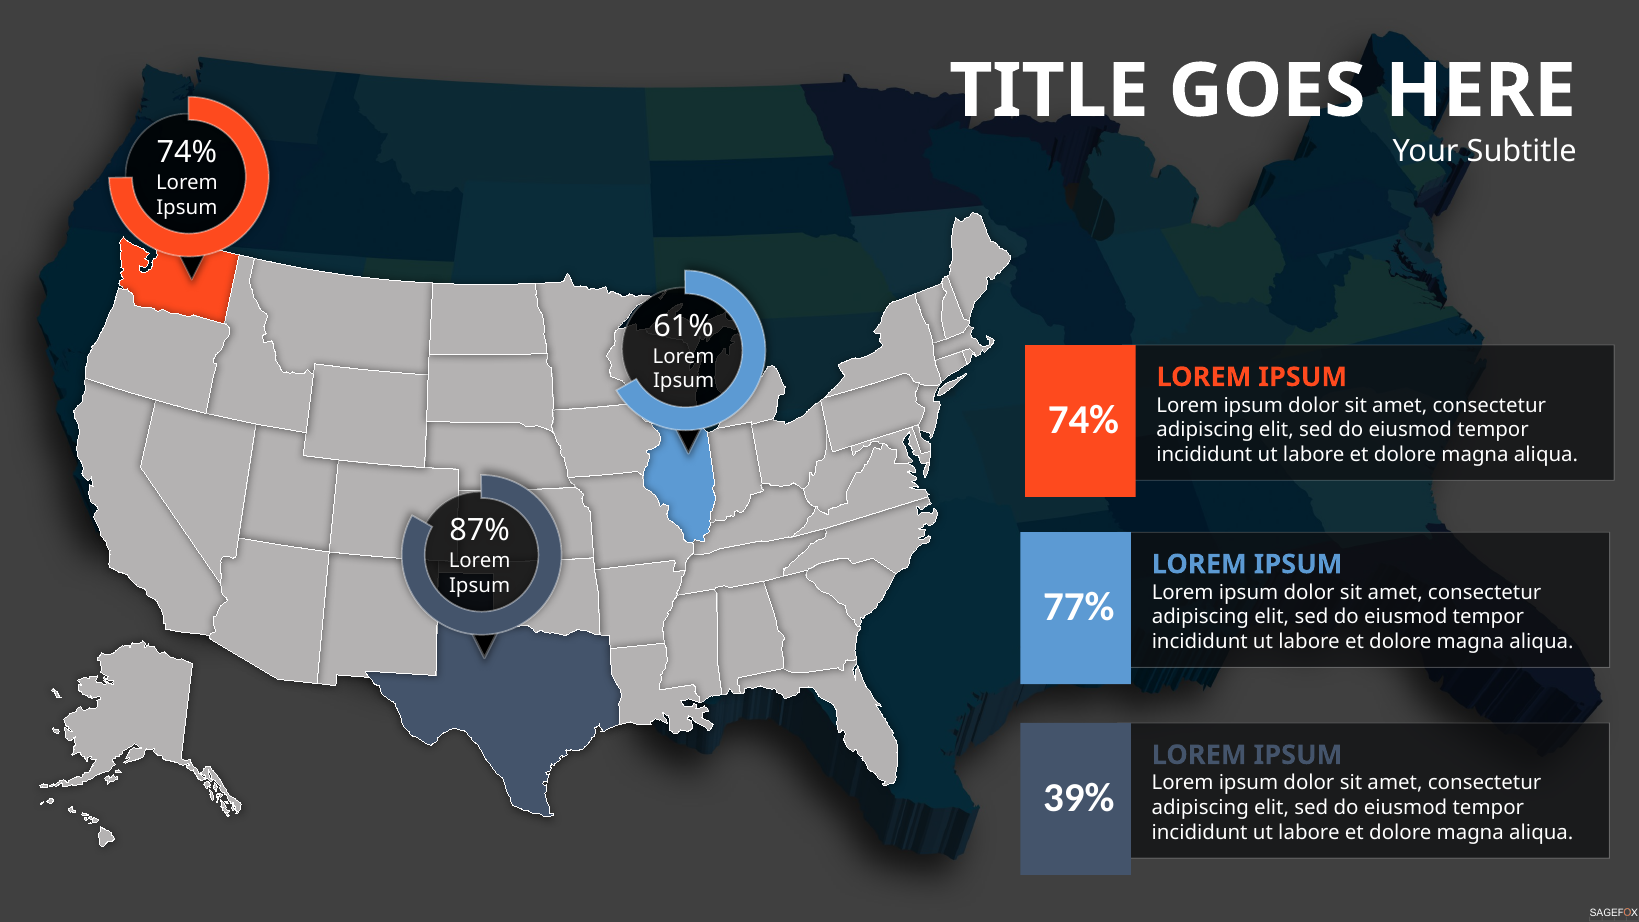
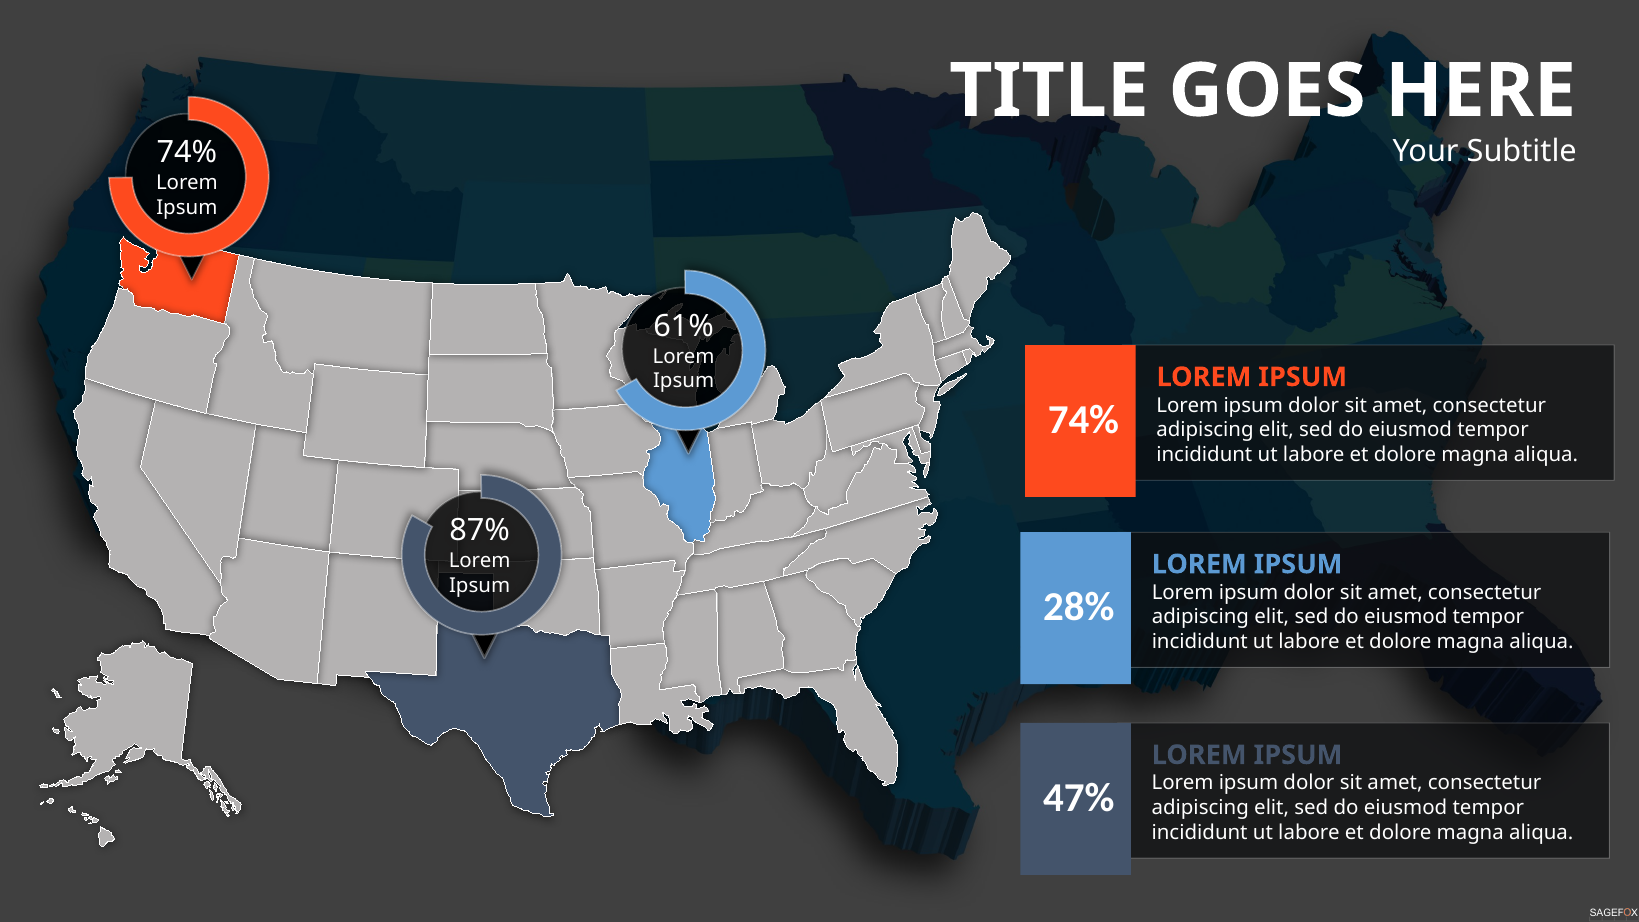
77%: 77% -> 28%
39%: 39% -> 47%
